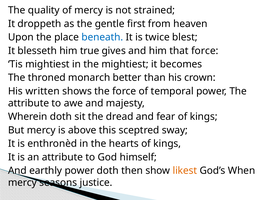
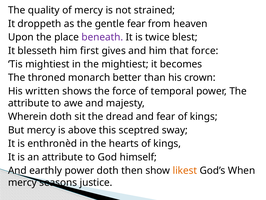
gentle first: first -> fear
beneath colour: blue -> purple
true: true -> first
